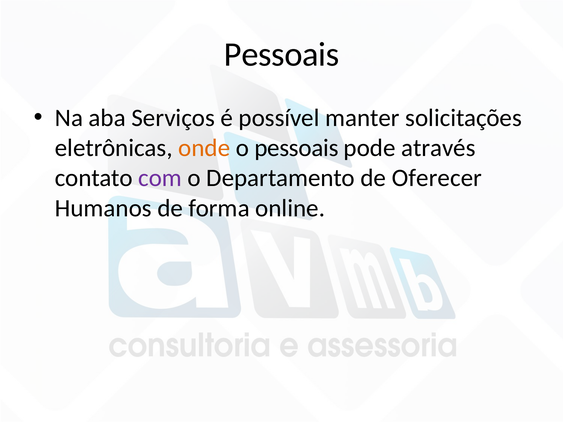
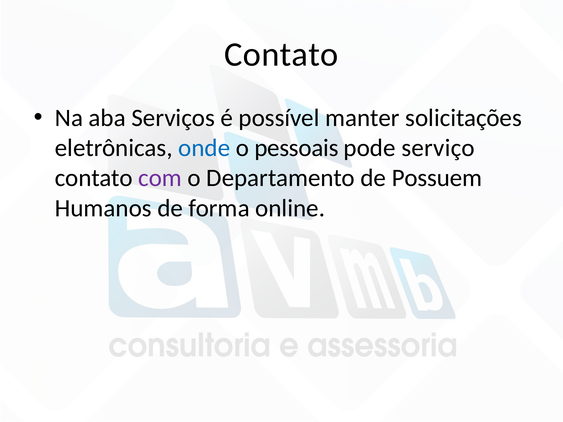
Pessoais at (282, 55): Pessoais -> Contato
onde colour: orange -> blue
através: através -> serviço
Oferecer: Oferecer -> Possuem
